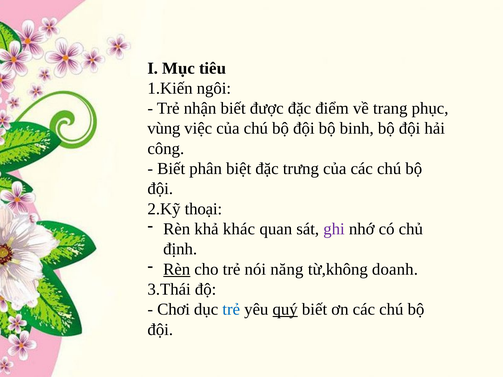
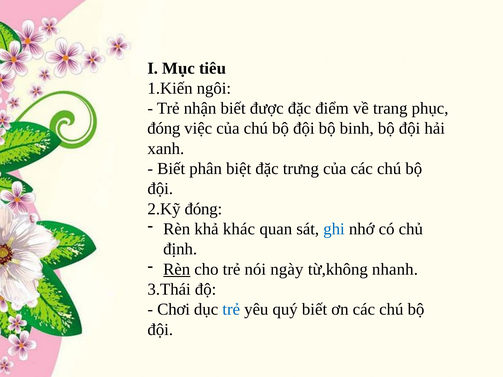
vùng at (164, 129): vùng -> đóng
công: công -> xanh
2.Kỹ thoại: thoại -> đóng
ghi colour: purple -> blue
năng: năng -> ngày
doanh: doanh -> nhanh
quý underline: present -> none
